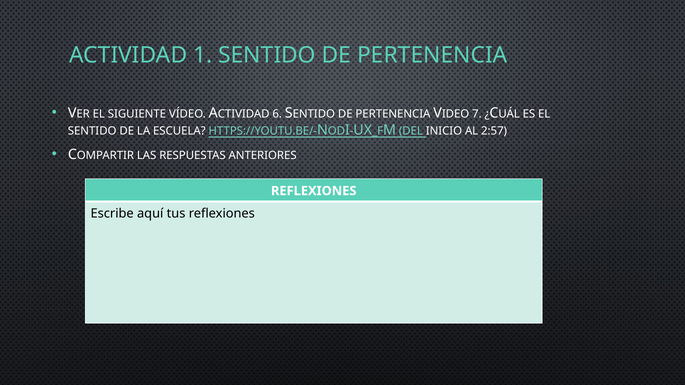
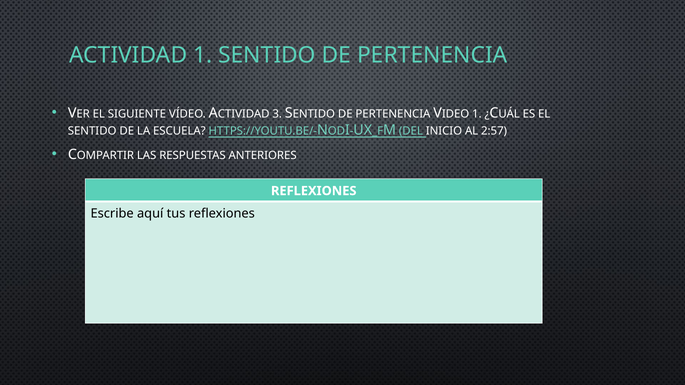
6: 6 -> 3
7 at (477, 114): 7 -> 1
